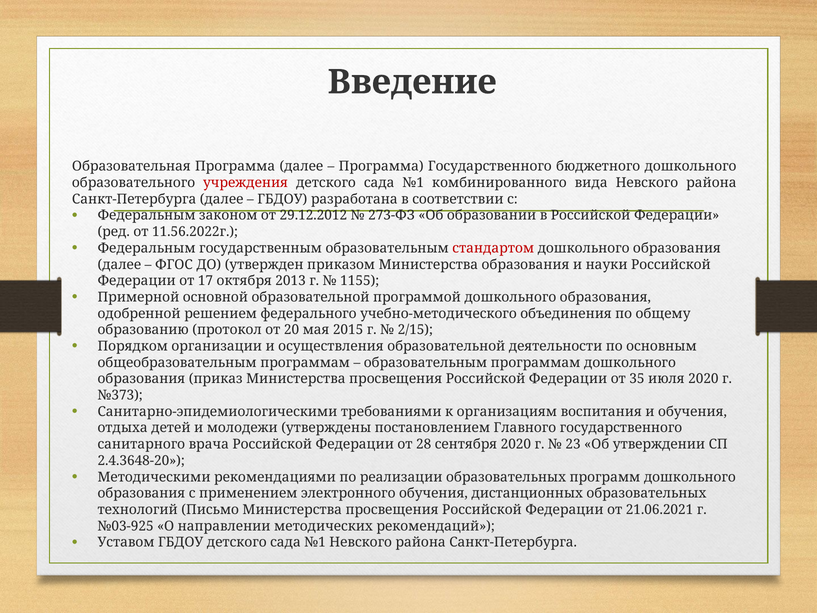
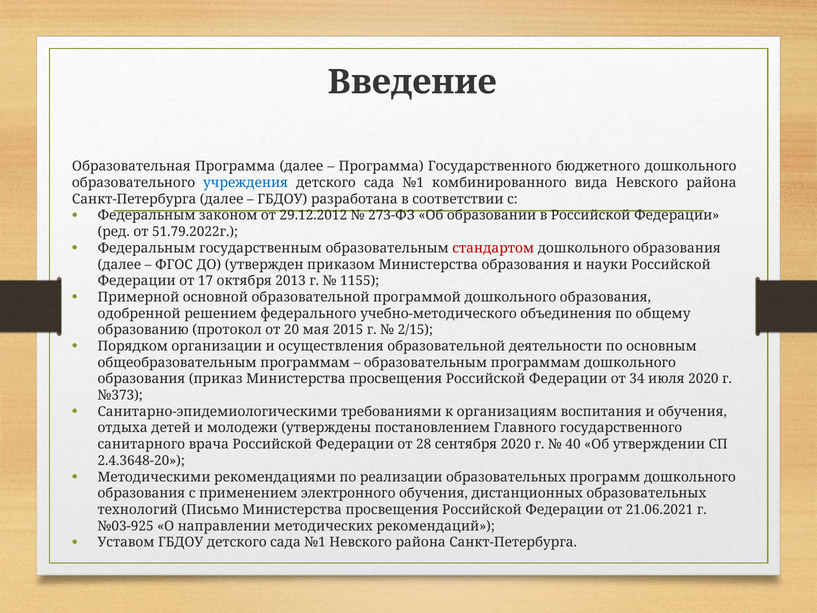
учреждения colour: red -> blue
11.56.2022г: 11.56.2022г -> 51.79.2022г
35: 35 -> 34
23: 23 -> 40
